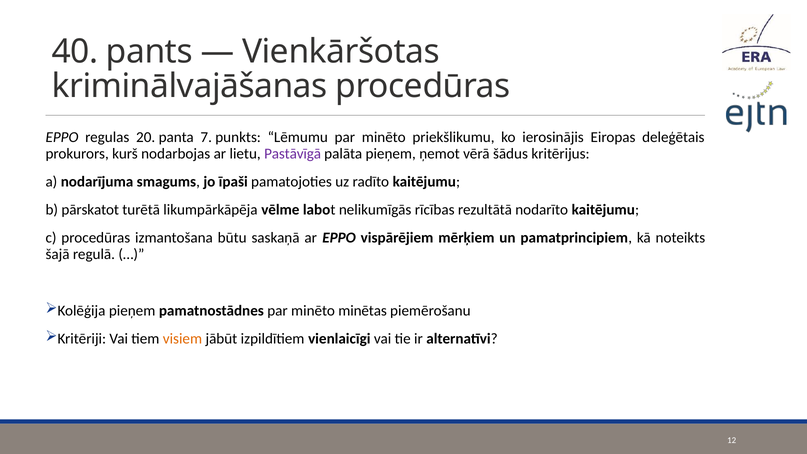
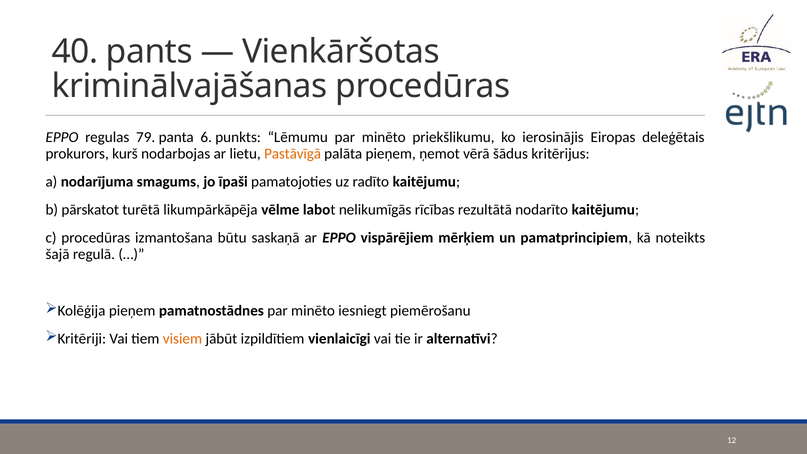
20: 20 -> 79
7: 7 -> 6
Pastāvīgā colour: purple -> orange
minētas: minētas -> iesniegt
